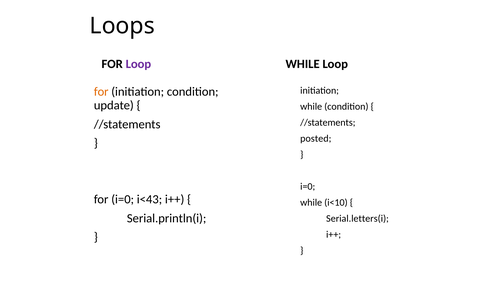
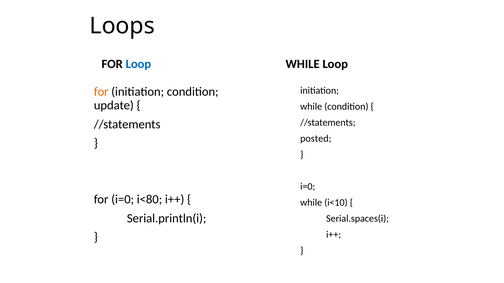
Loop at (138, 64) colour: purple -> blue
i<43: i<43 -> i<80
Serial.letters(i: Serial.letters(i -> Serial.spaces(i
